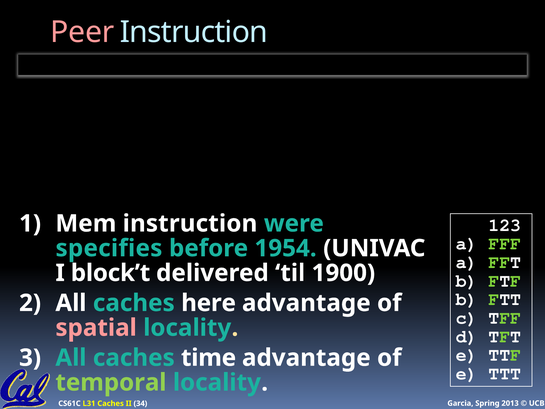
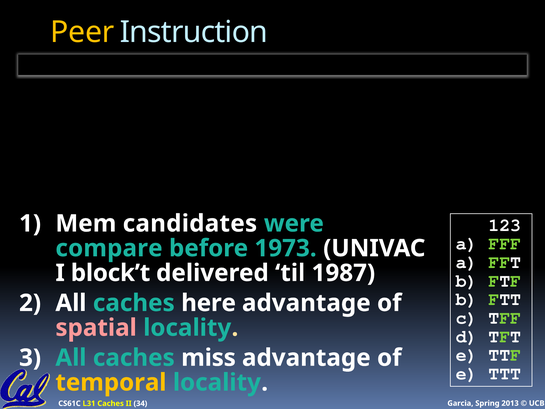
Peer colour: pink -> yellow
Mem instruction: instruction -> candidates
specifies: specifies -> compare
1954: 1954 -> 1973
1900: 1900 -> 1987
time: time -> miss
temporal colour: light green -> yellow
